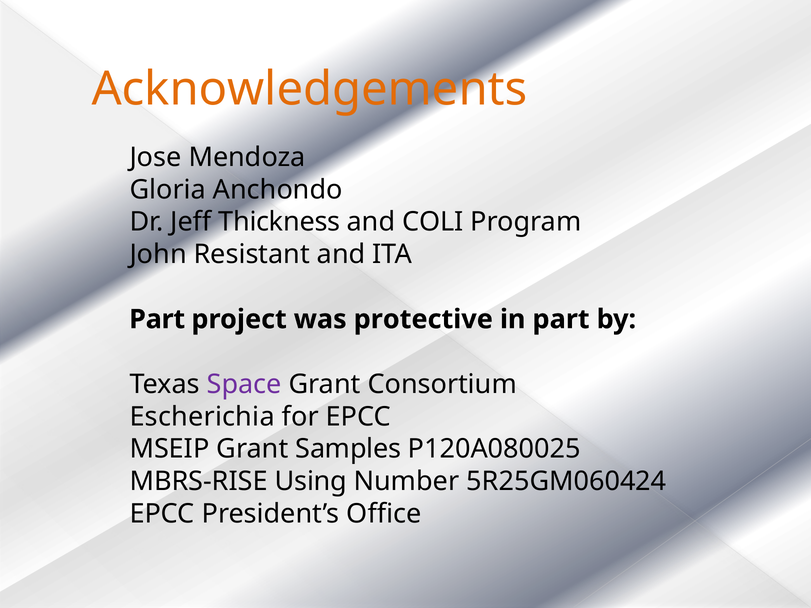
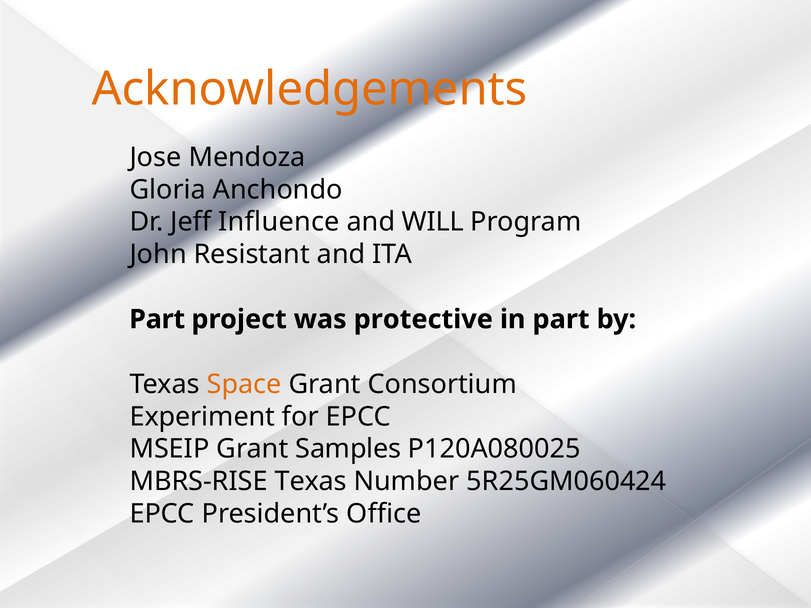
Thickness: Thickness -> Influence
COLI: COLI -> WILL
Space colour: purple -> orange
Escherichia: Escherichia -> Experiment
MBRS-RISE Using: Using -> Texas
